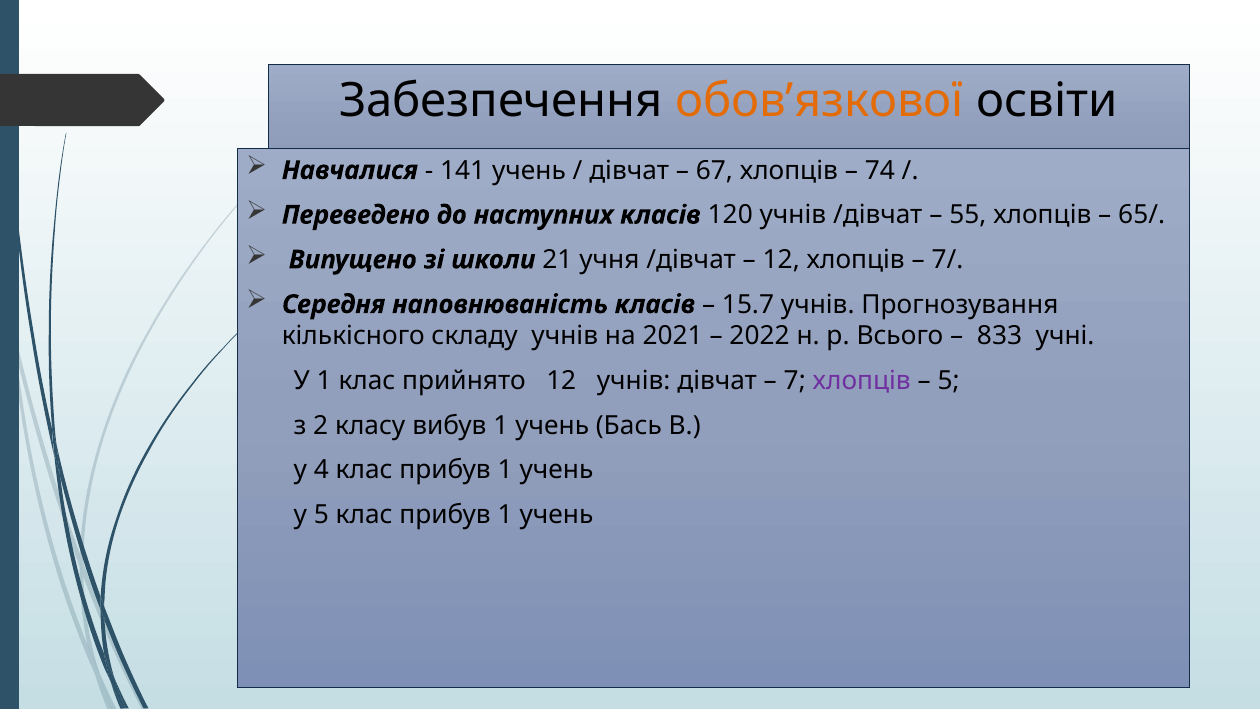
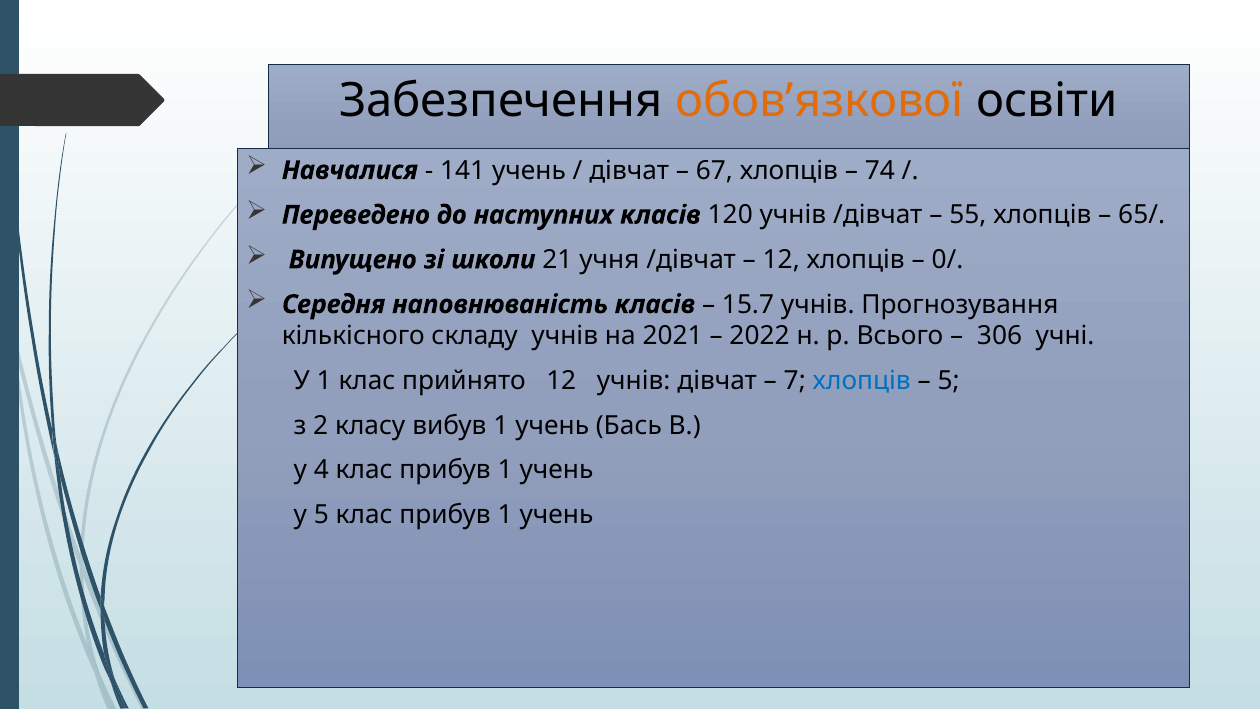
7/: 7/ -> 0/
833: 833 -> 306
хлопців at (862, 381) colour: purple -> blue
